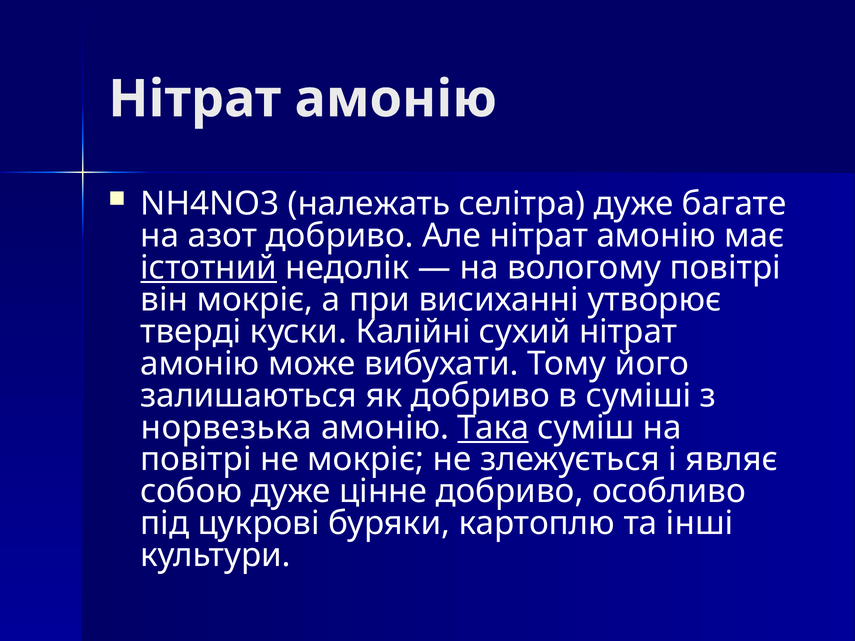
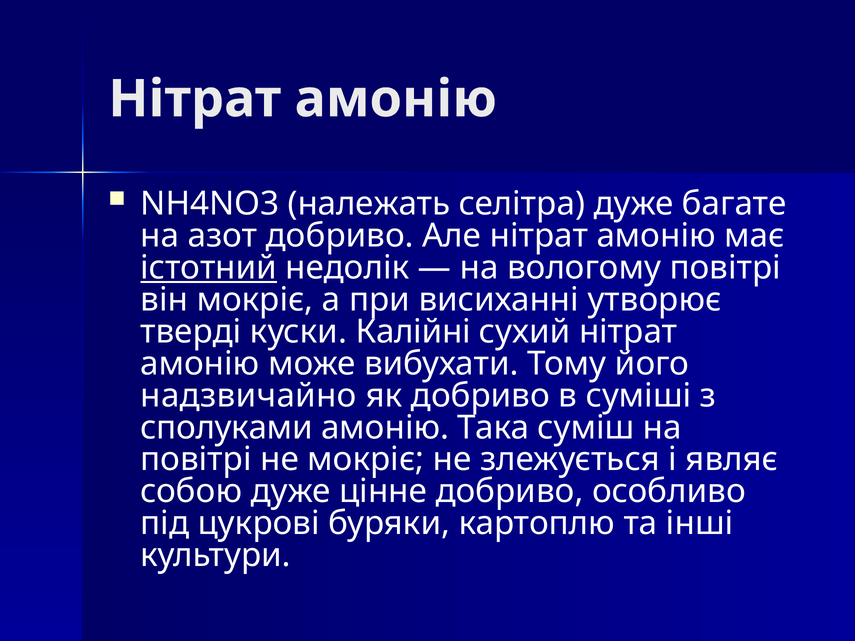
залишаються: залишаються -> надзвичайно
норвезька: норвезька -> сполуками
Така underline: present -> none
